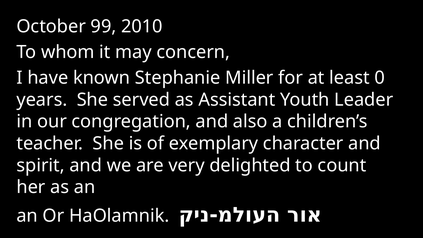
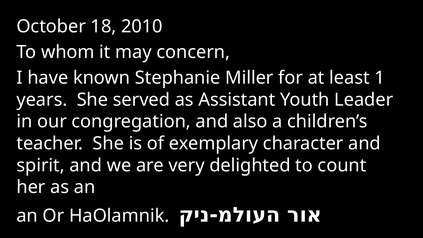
99: 99 -> 18
0: 0 -> 1
